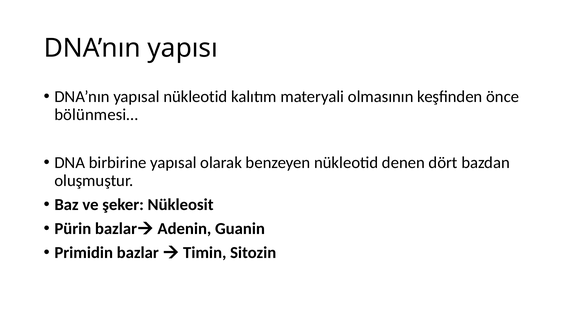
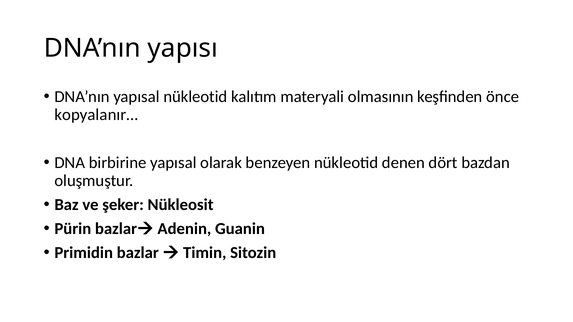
bölünmesi…: bölünmesi… -> kopyalanır…
